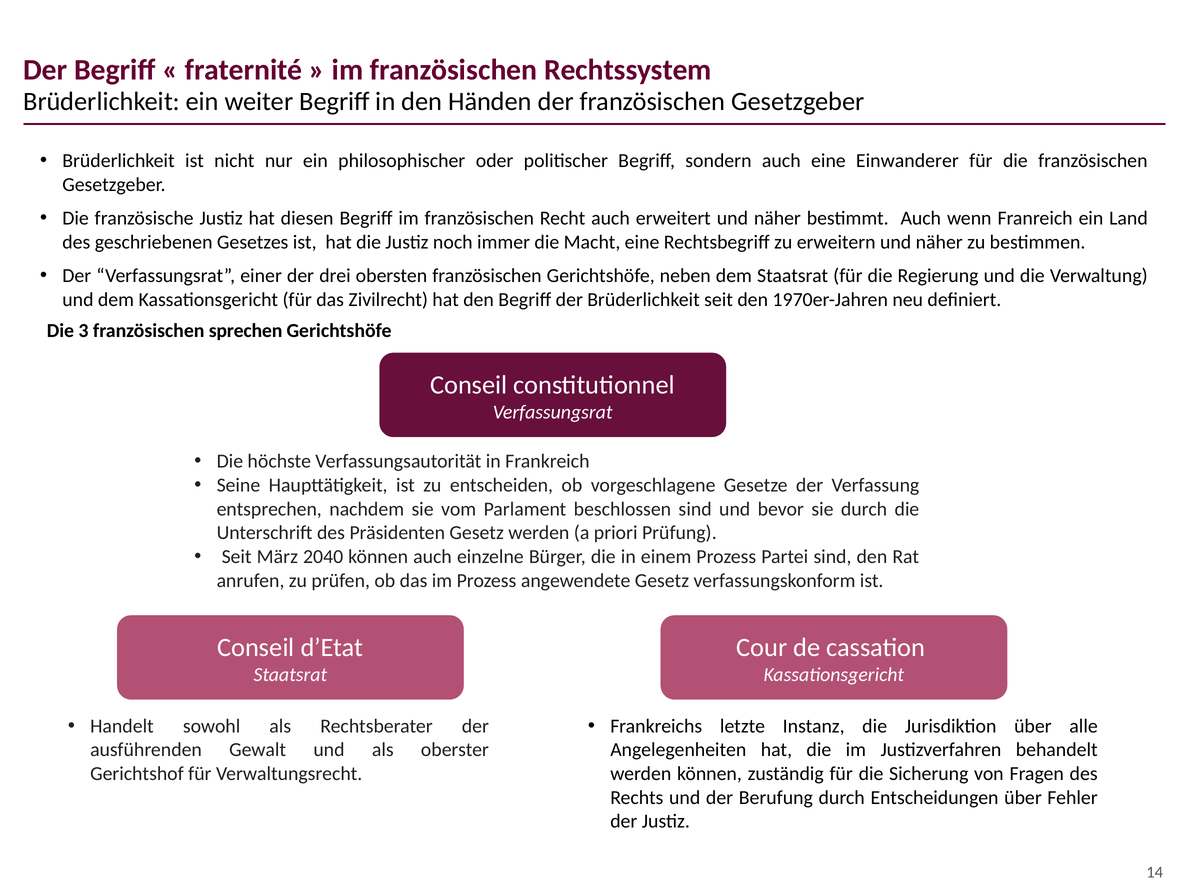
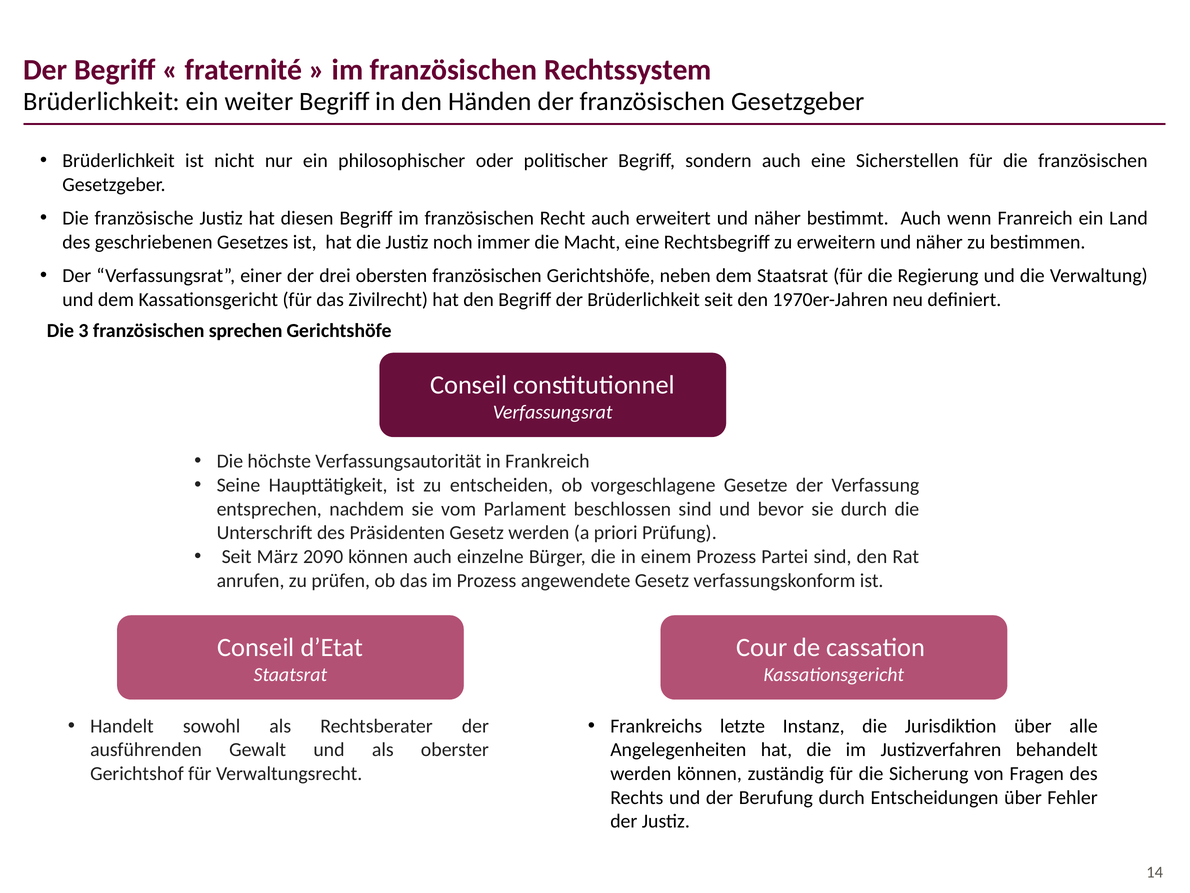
Einwanderer: Einwanderer -> Sicherstellen
2040: 2040 -> 2090
